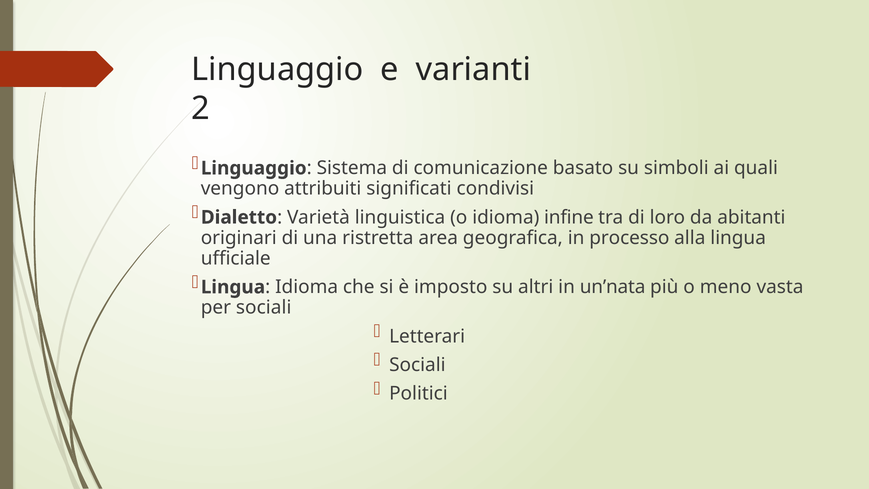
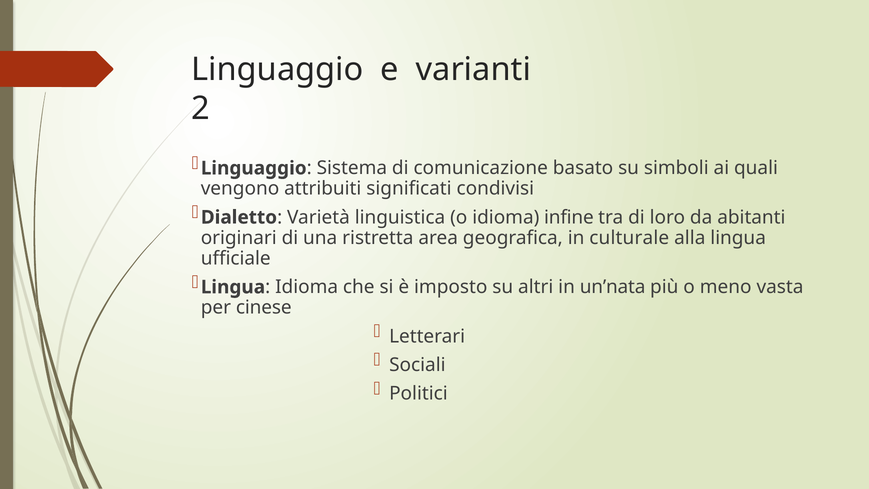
processo: processo -> culturale
per sociali: sociali -> cinese
